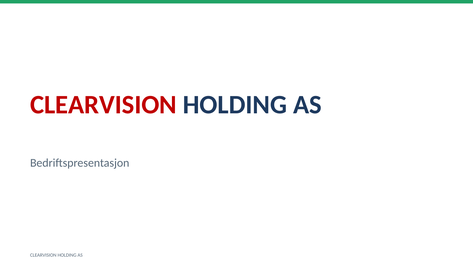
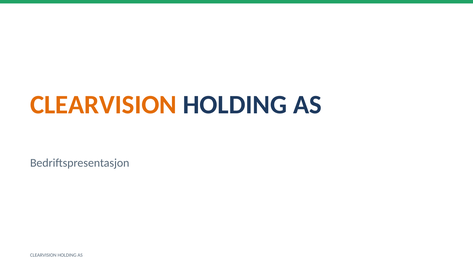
CLEARVISION at (103, 105) colour: red -> orange
